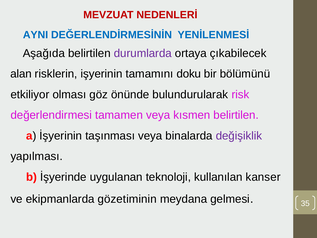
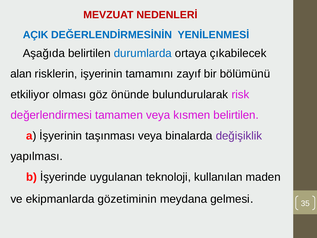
AYNI: AYNI -> AÇIK
durumlarda colour: purple -> blue
doku: doku -> zayıf
kanser: kanser -> maden
